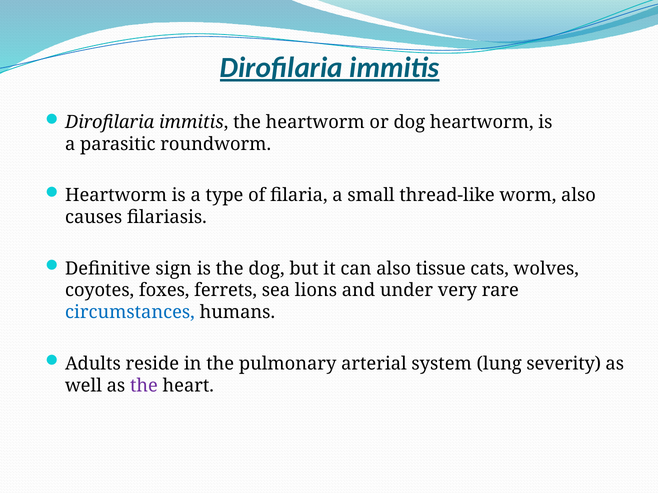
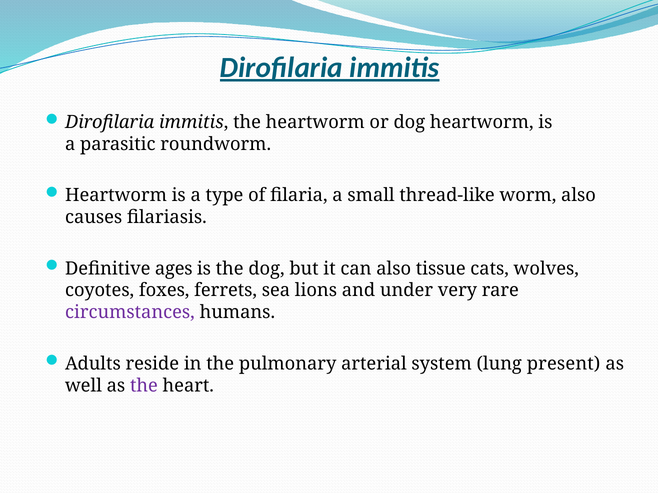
sign: sign -> ages
circumstances colour: blue -> purple
severity: severity -> present
